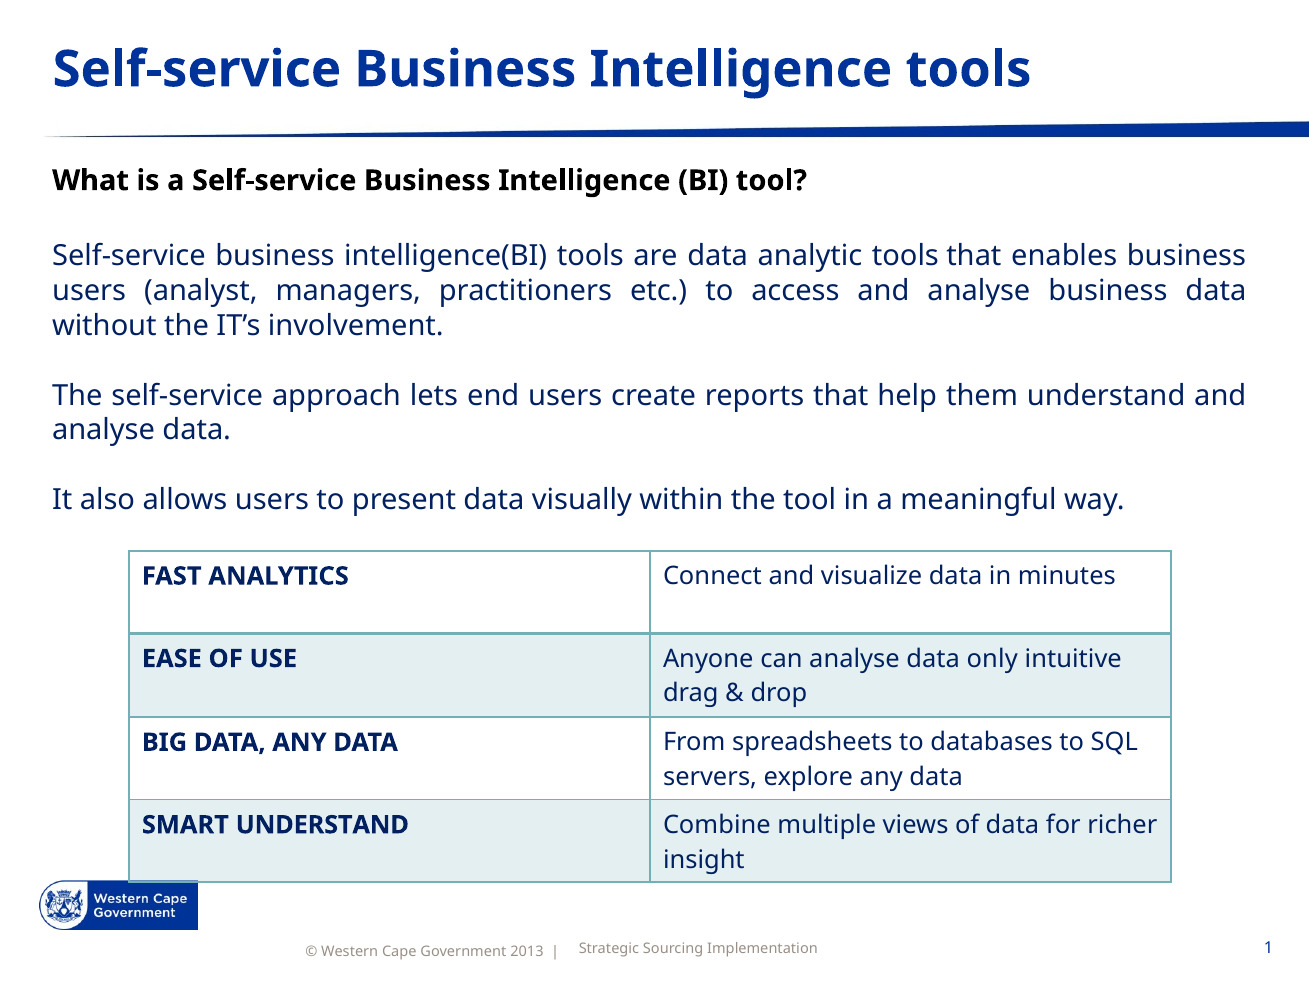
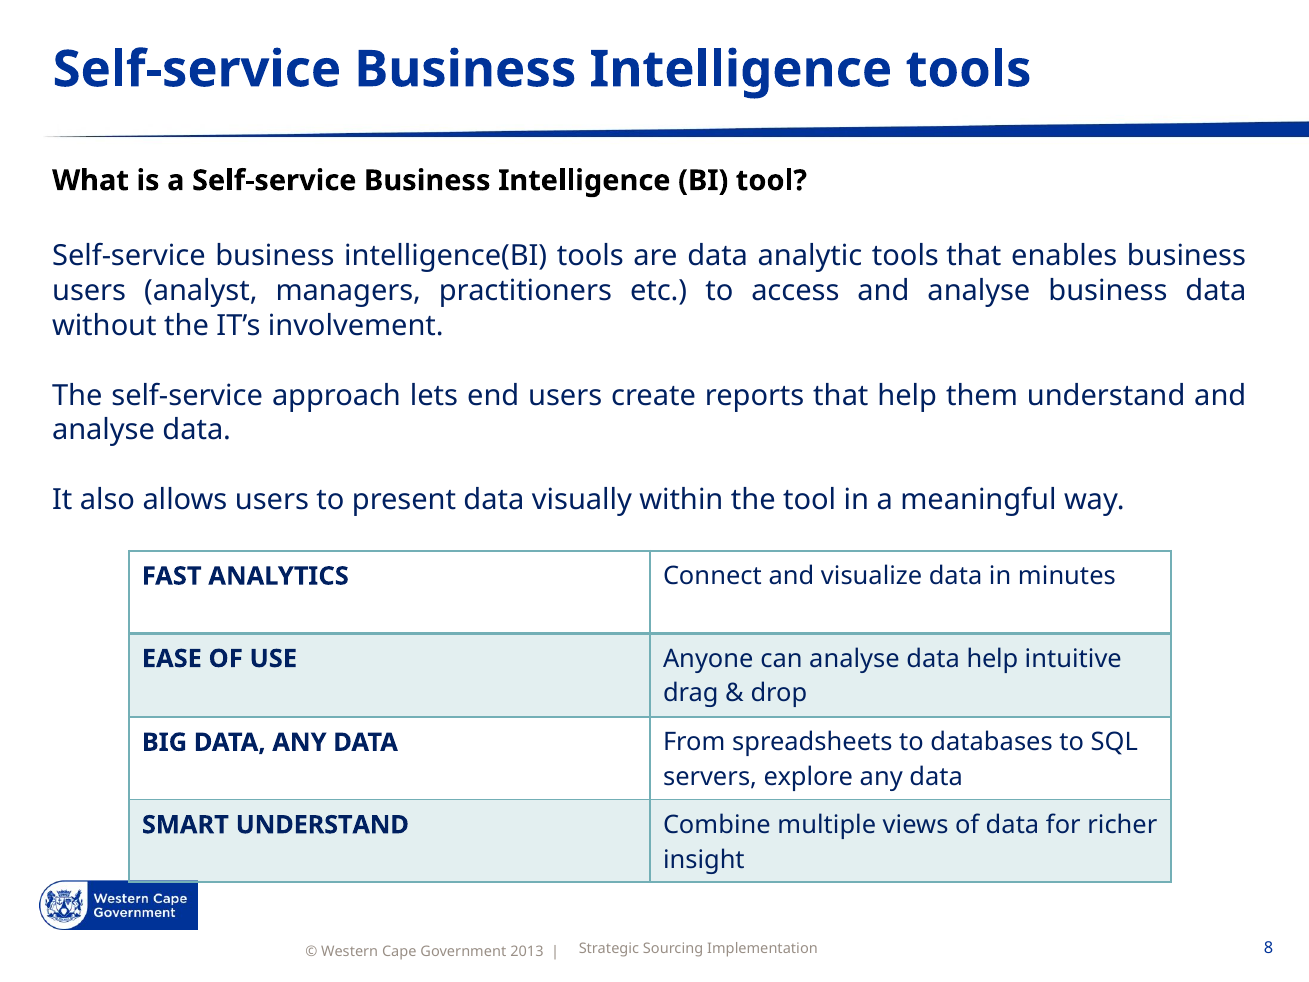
data only: only -> help
1: 1 -> 8
